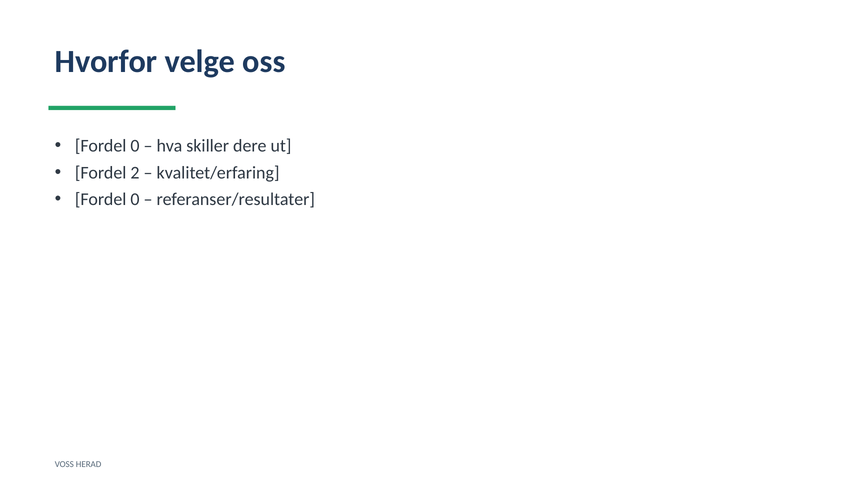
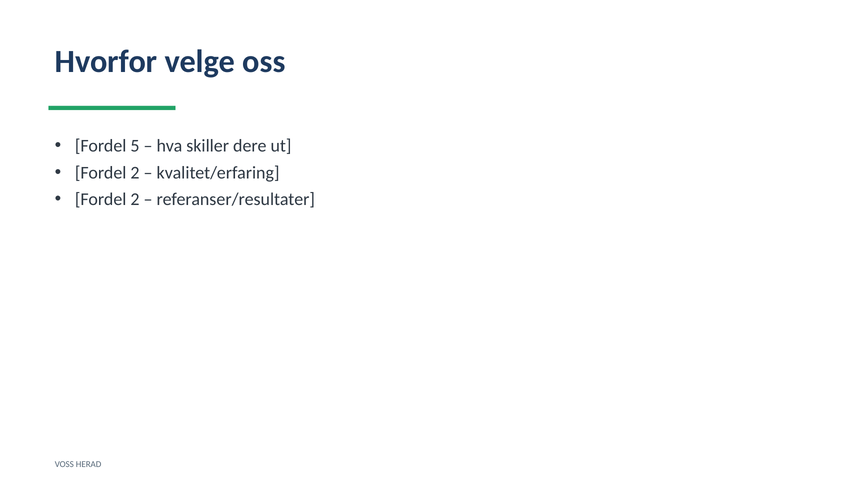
0 at (135, 146): 0 -> 5
0 at (135, 200): 0 -> 2
